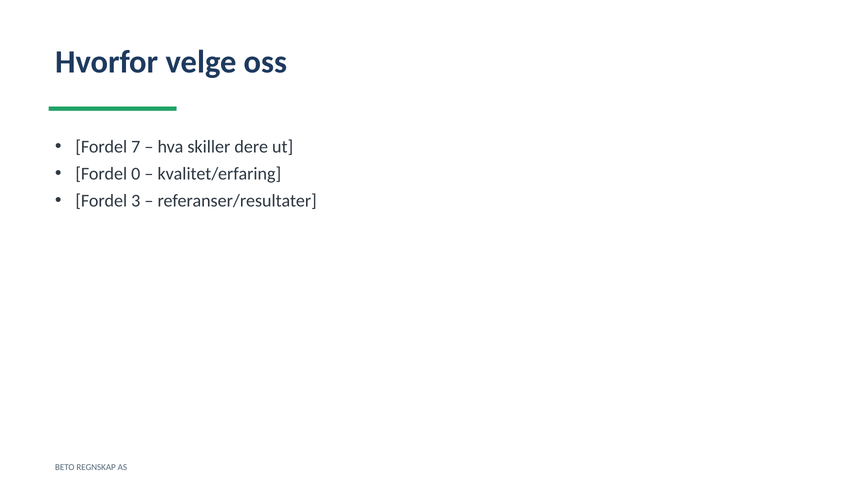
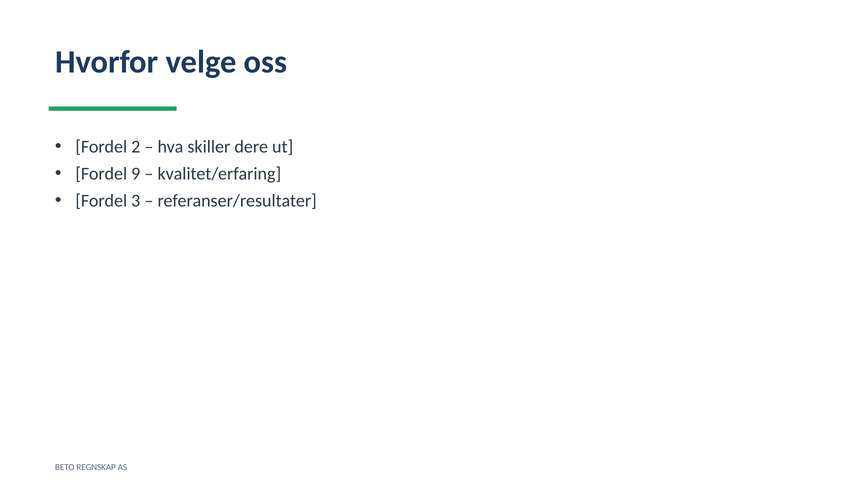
7: 7 -> 2
0: 0 -> 9
